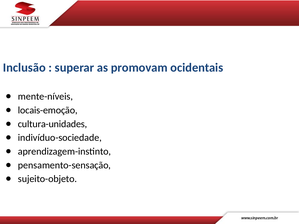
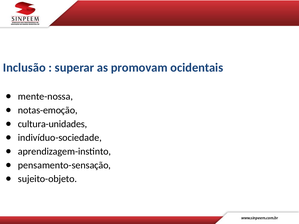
mente-níveis: mente-níveis -> mente-nossa
locais-emoção: locais-emoção -> notas-emoção
